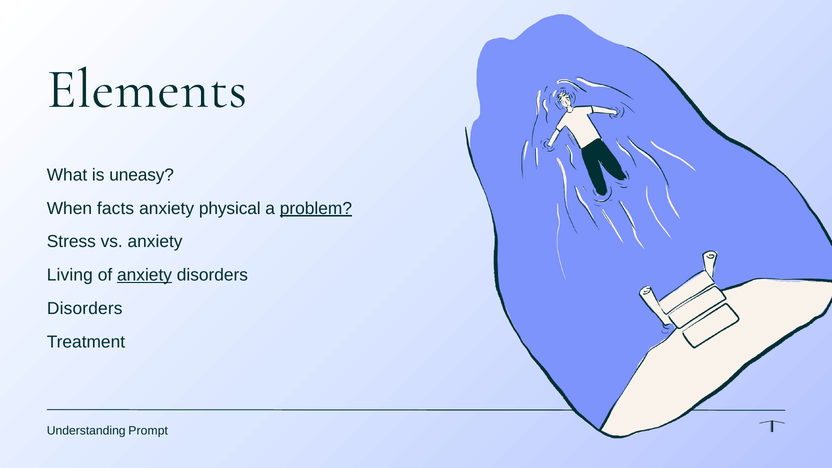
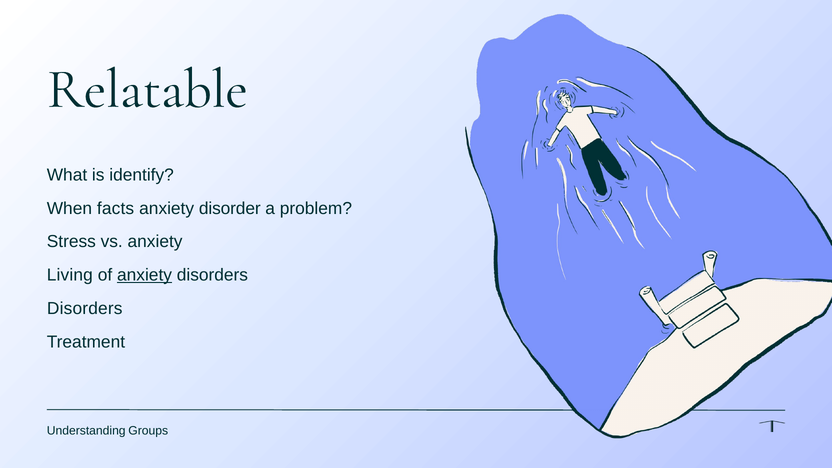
Elements: Elements -> Relatable
uneasy: uneasy -> identify
physical: physical -> disorder
problem underline: present -> none
Prompt: Prompt -> Groups
